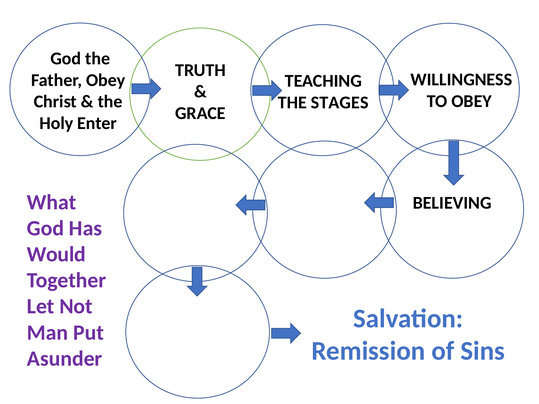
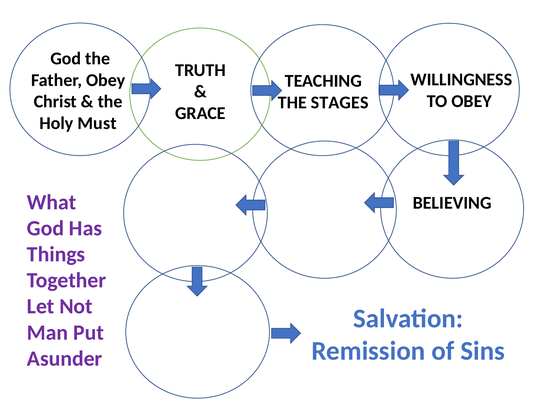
Enter: Enter -> Must
Would: Would -> Things
